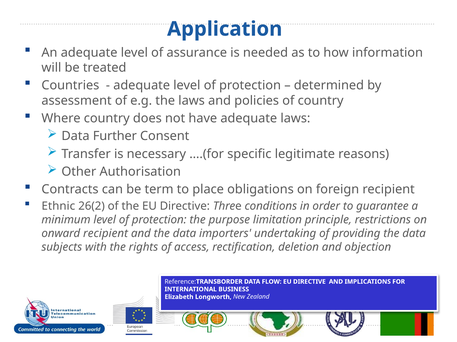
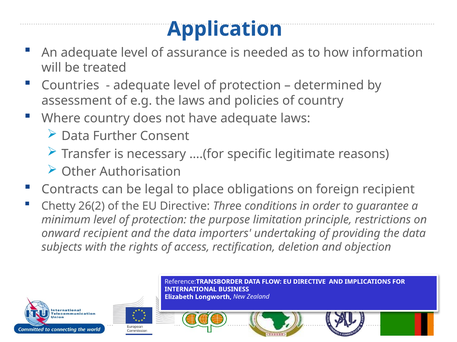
term: term -> legal
Ethnic: Ethnic -> Chetty
